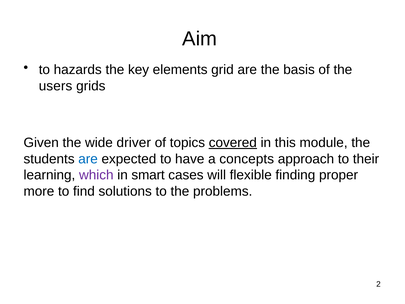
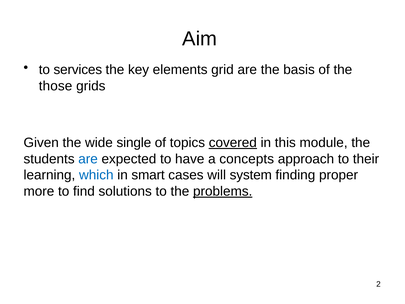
hazards: hazards -> services
users: users -> those
driver: driver -> single
which colour: purple -> blue
flexible: flexible -> system
problems underline: none -> present
